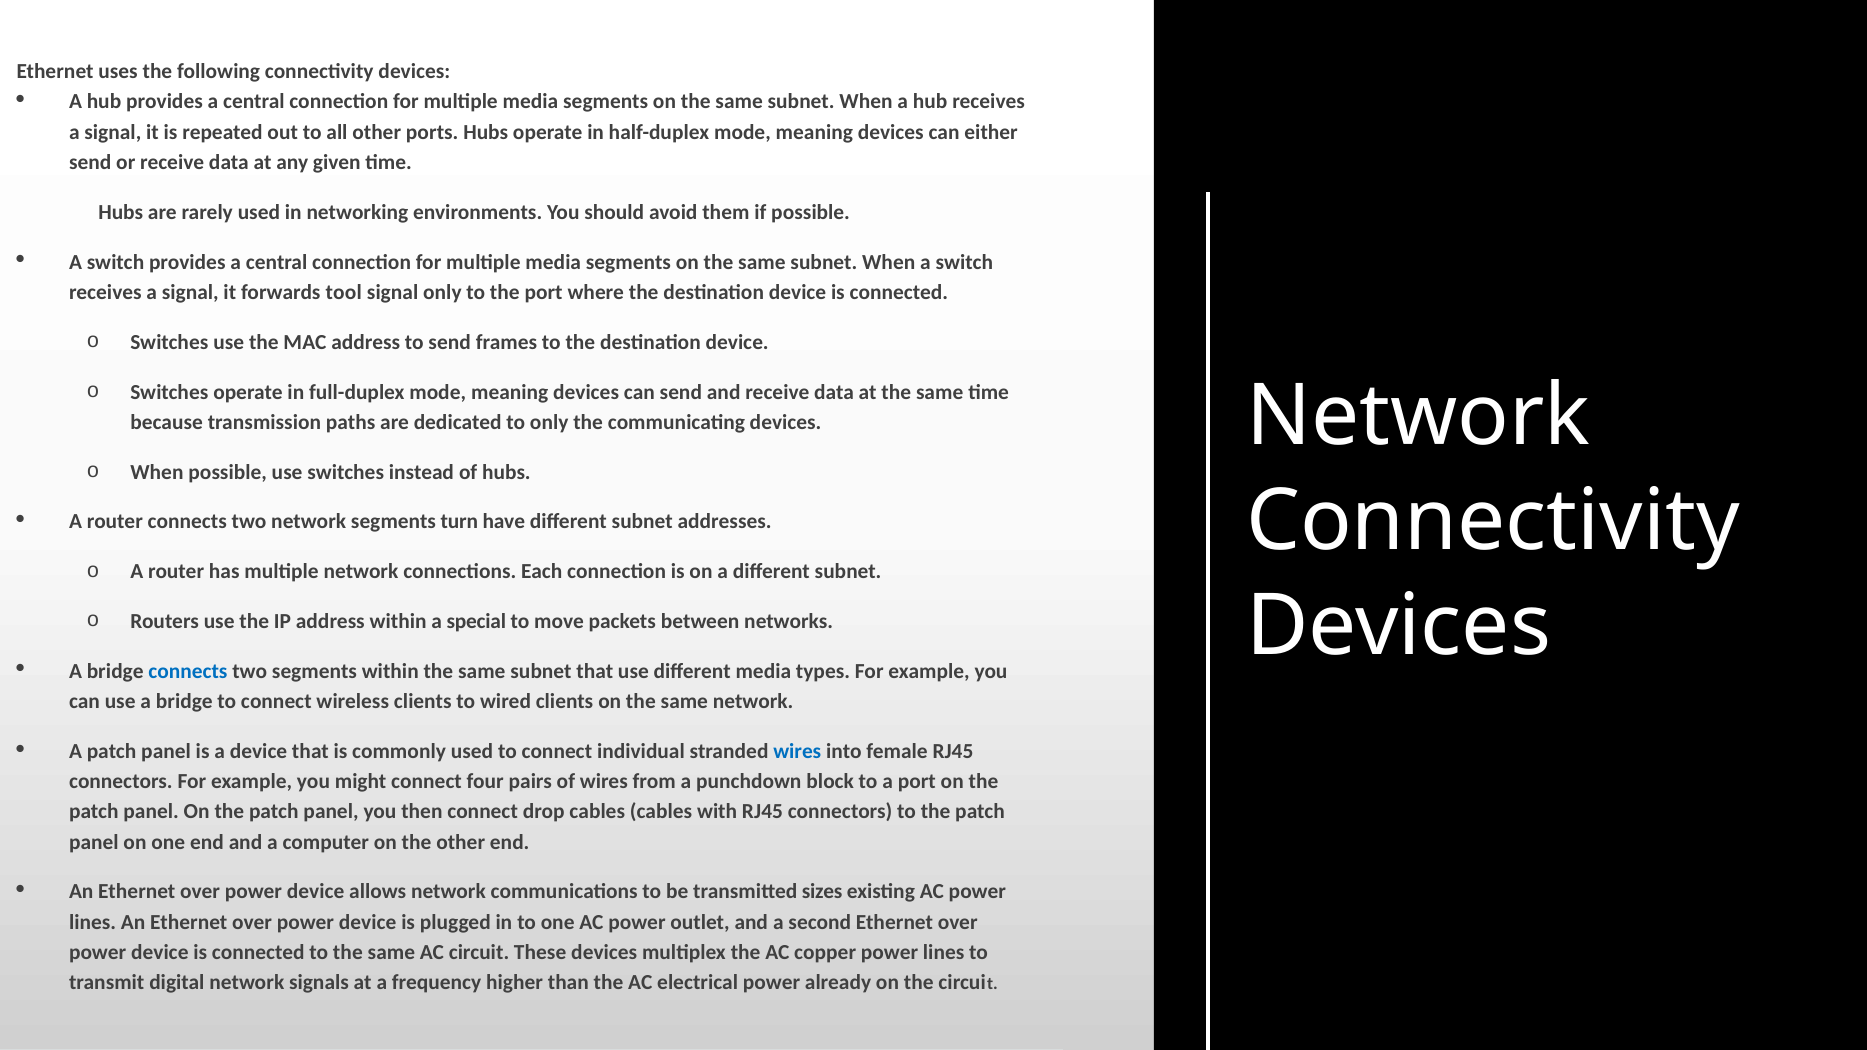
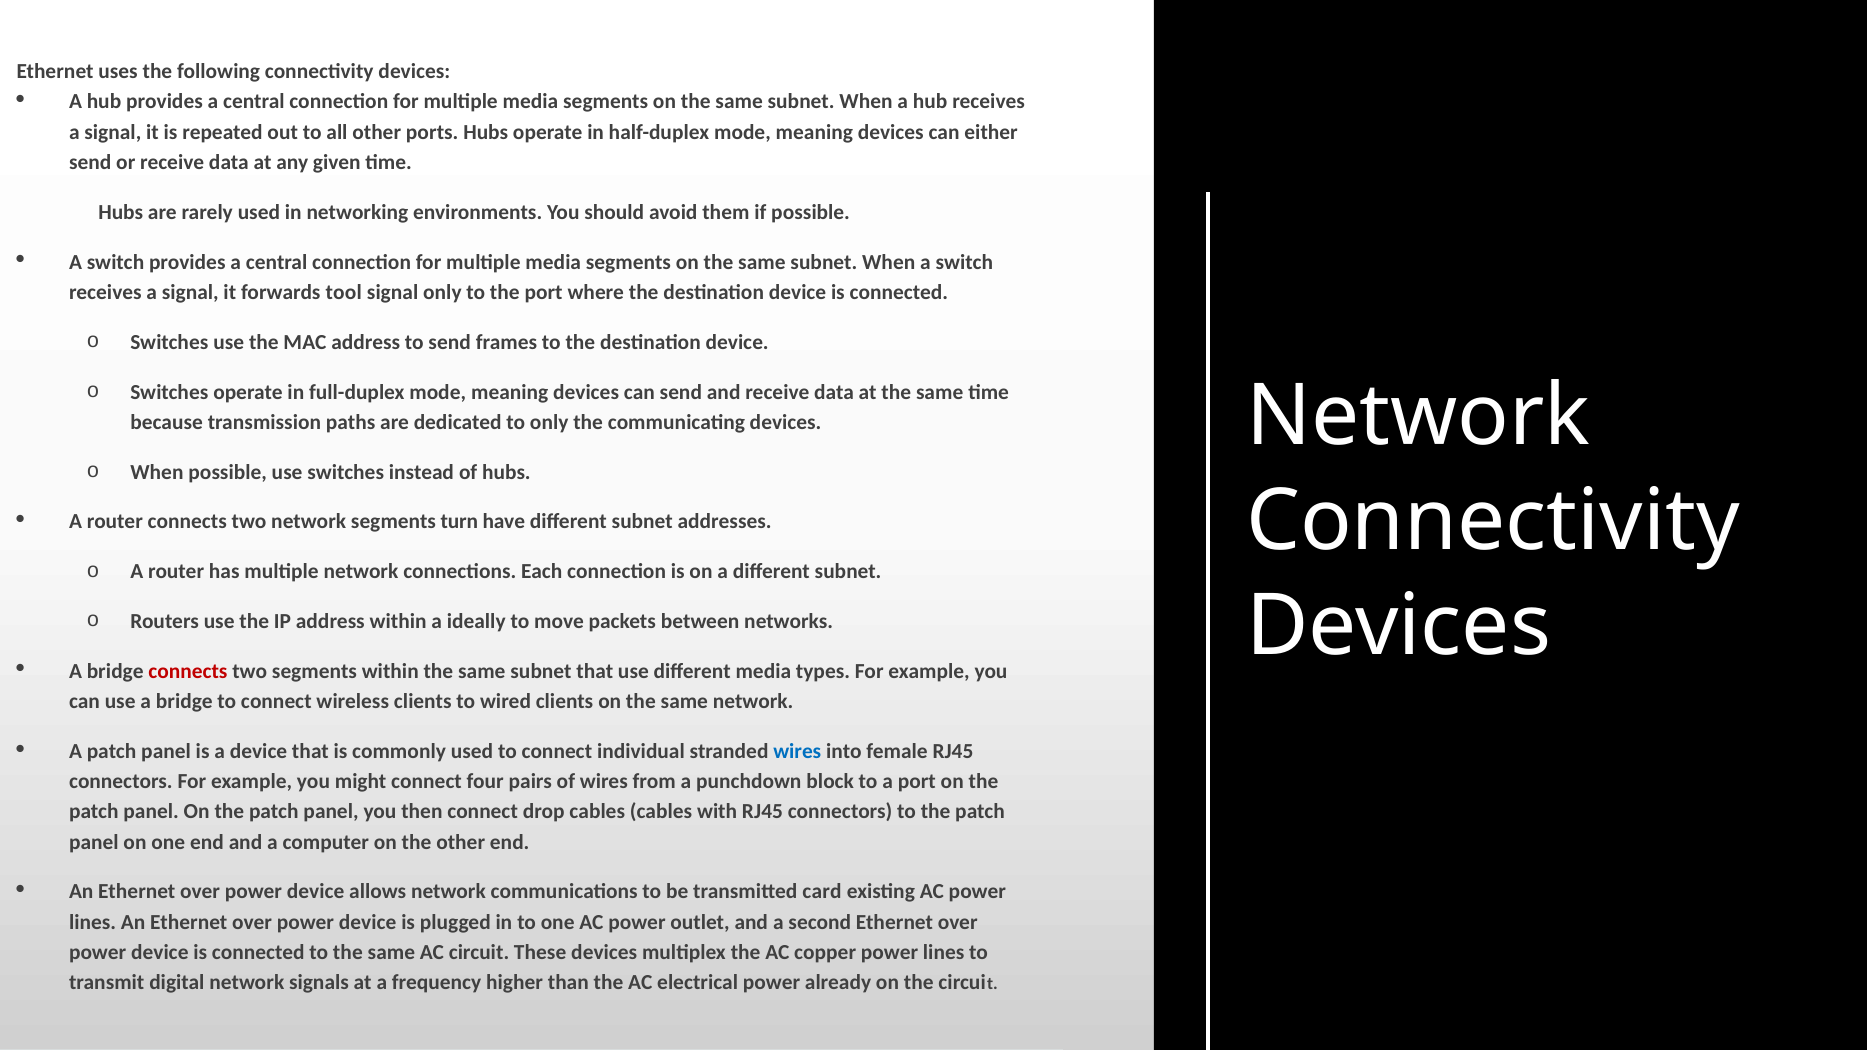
special: special -> ideally
connects at (188, 671) colour: blue -> red
sizes: sizes -> card
